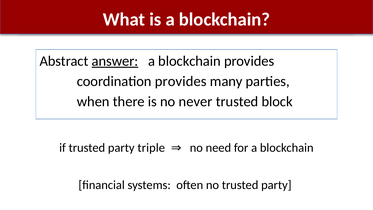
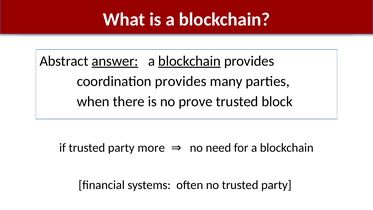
blockchain at (190, 61) underline: none -> present
never: never -> prove
triple: triple -> more
